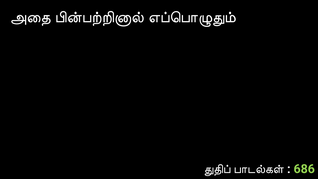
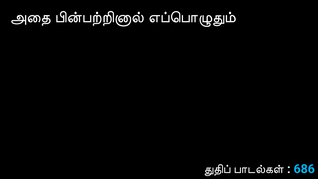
686 colour: light green -> light blue
